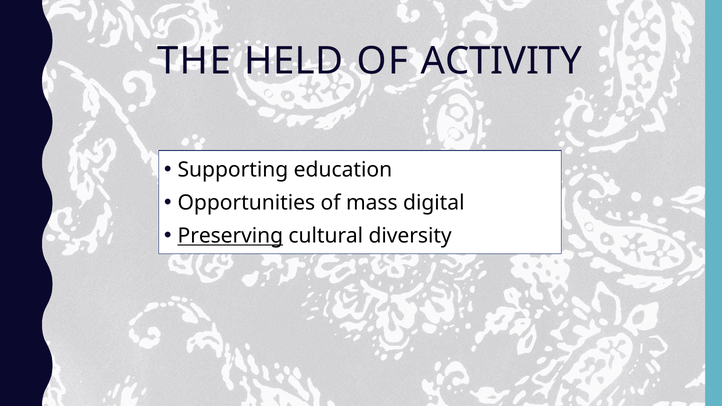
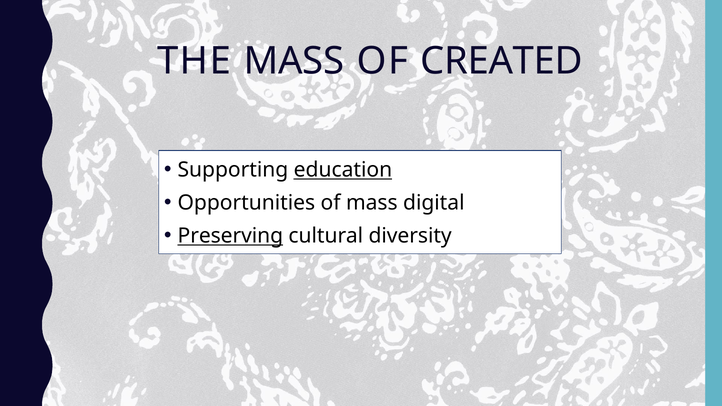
THE HELD: HELD -> MASS
ACTIVITY: ACTIVITY -> CREATED
education underline: none -> present
